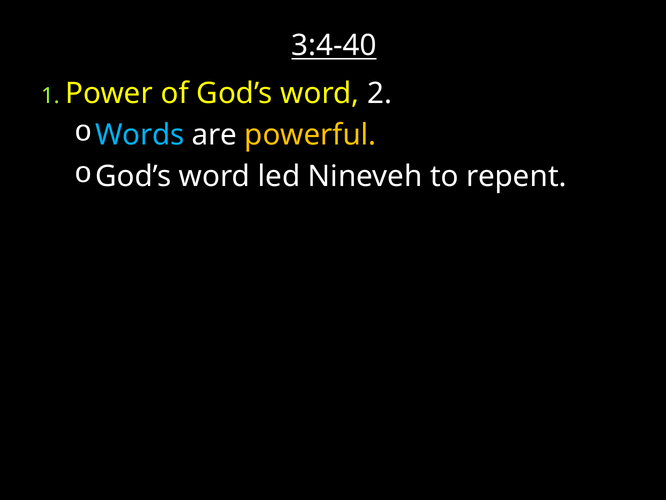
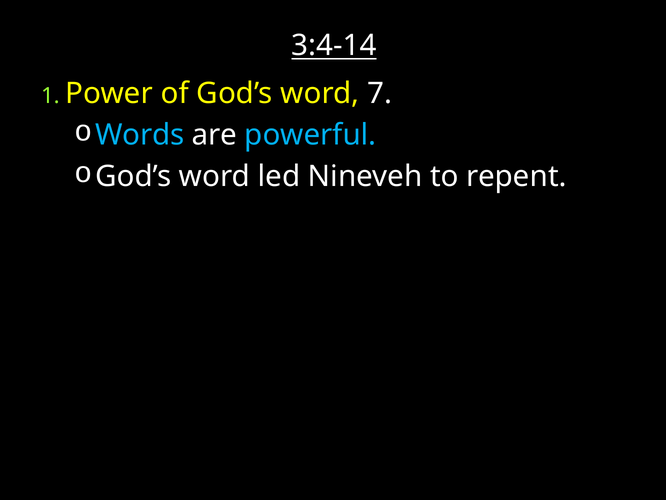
3:4-40: 3:4-40 -> 3:4-14
2: 2 -> 7
powerful colour: yellow -> light blue
